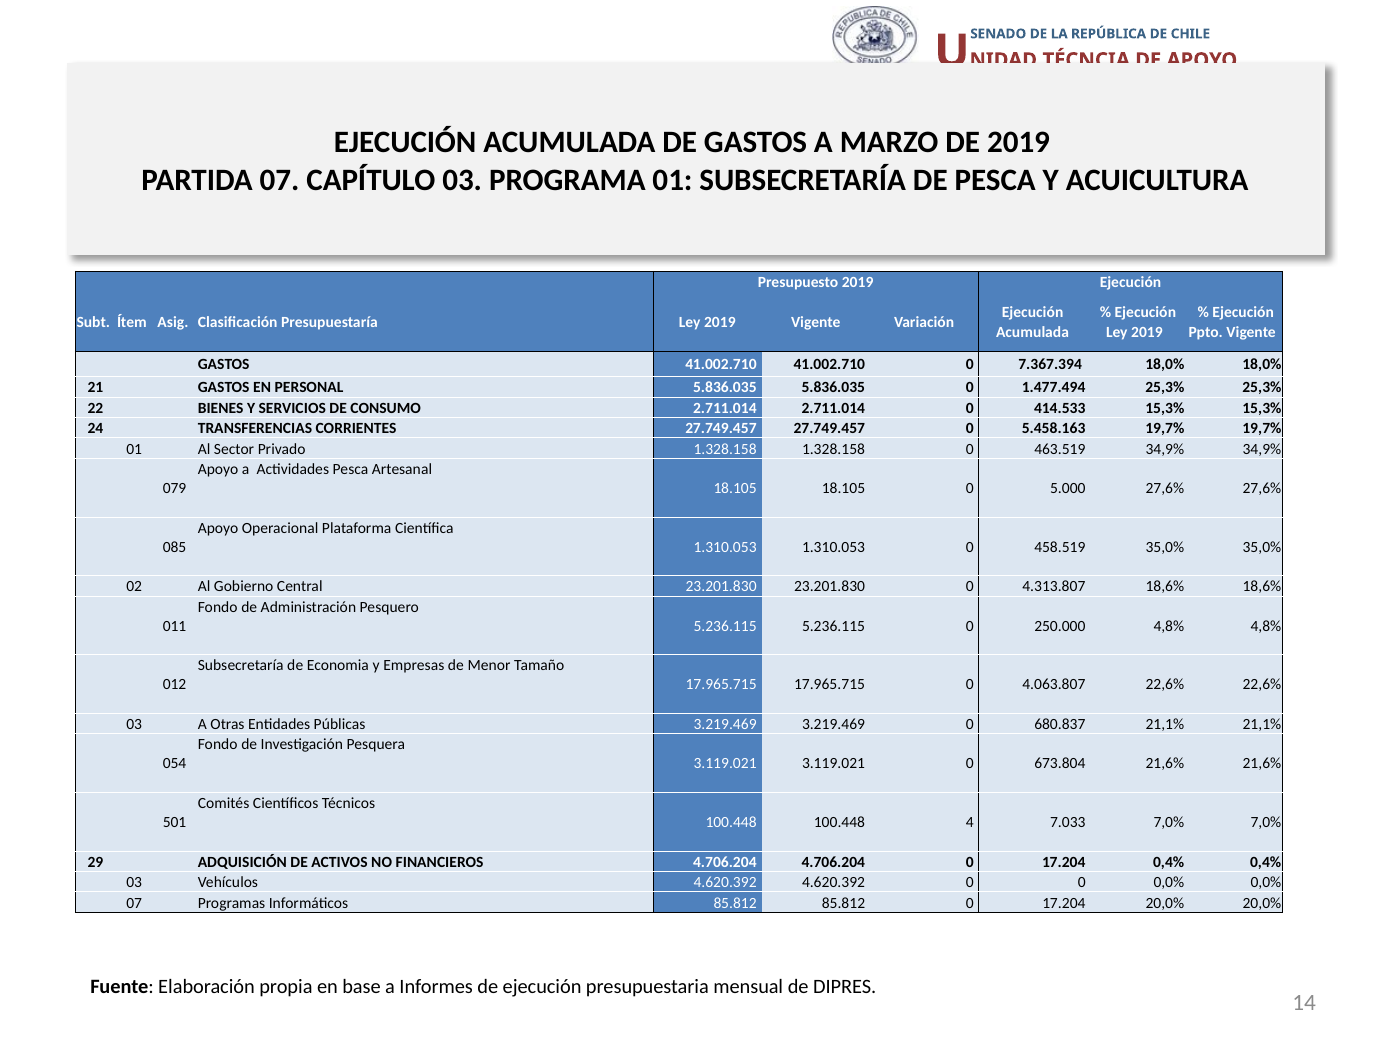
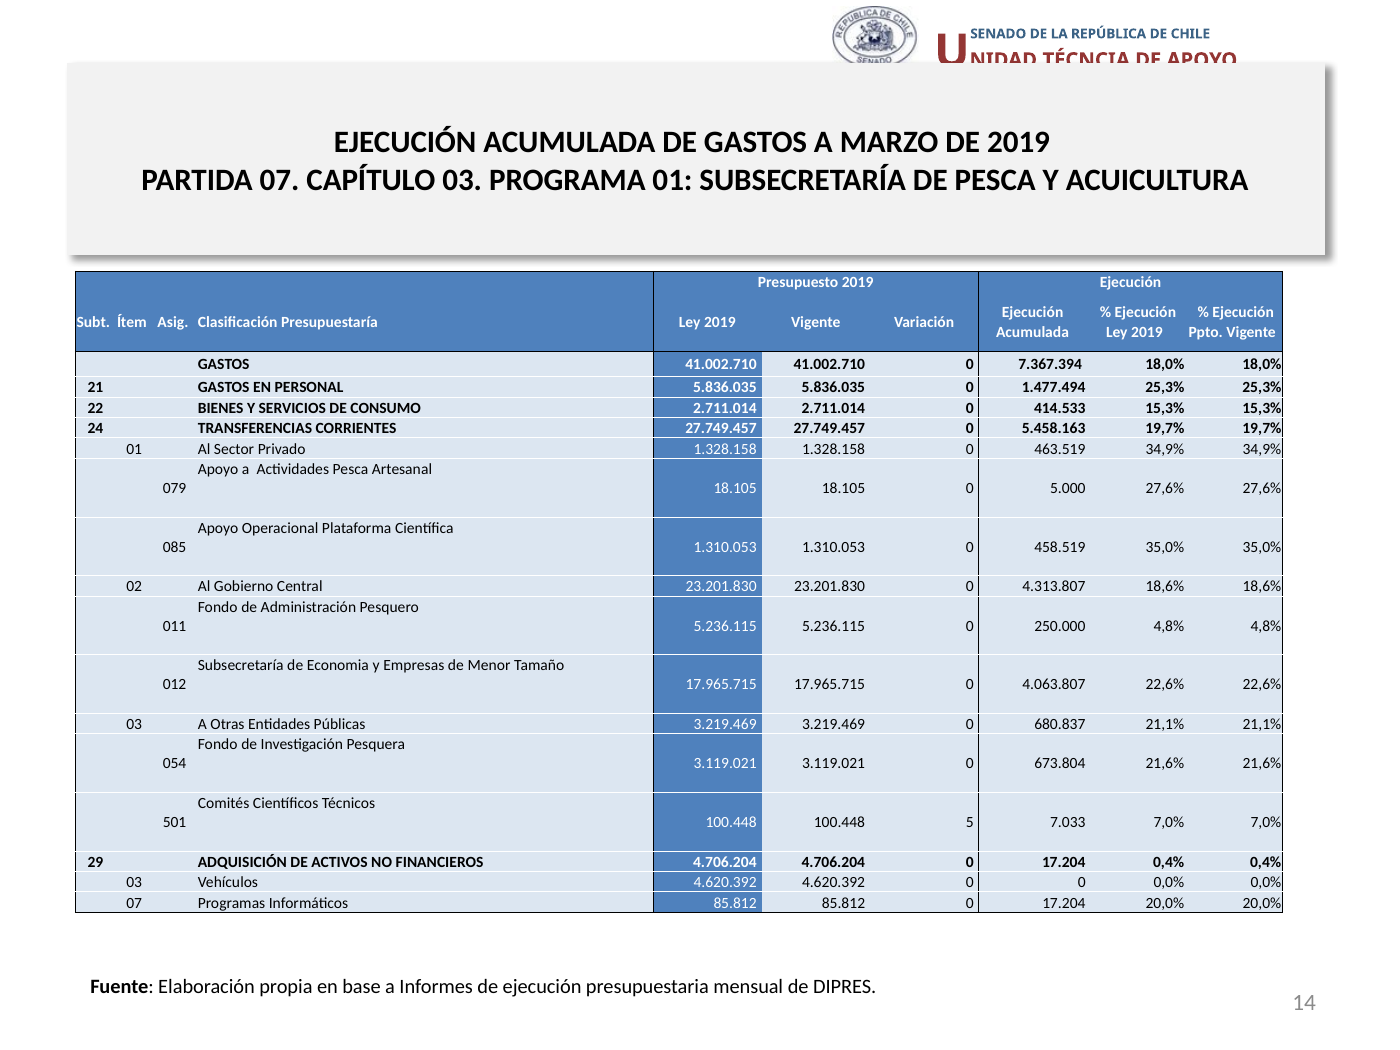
4: 4 -> 5
